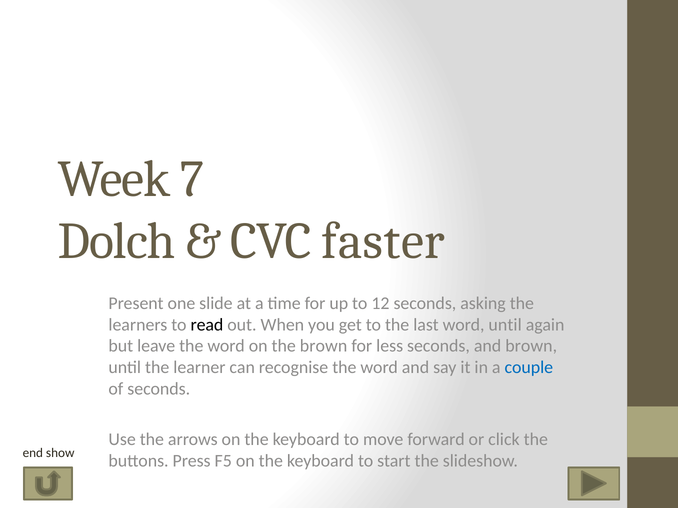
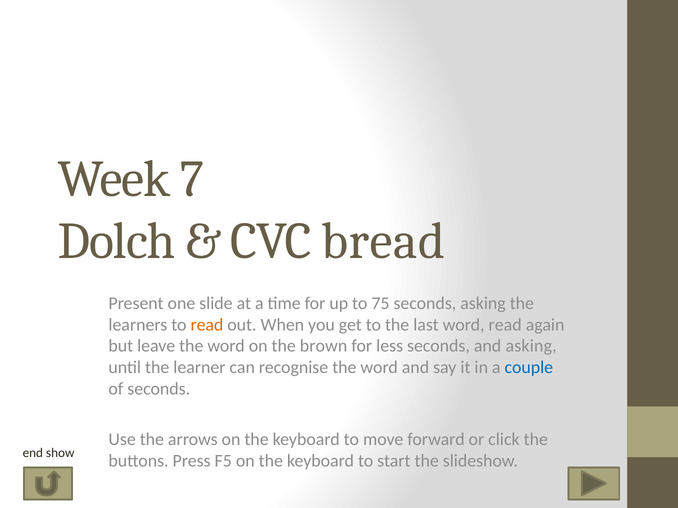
faster: faster -> bread
12: 12 -> 75
read at (207, 325) colour: black -> orange
word until: until -> read
and brown: brown -> asking
